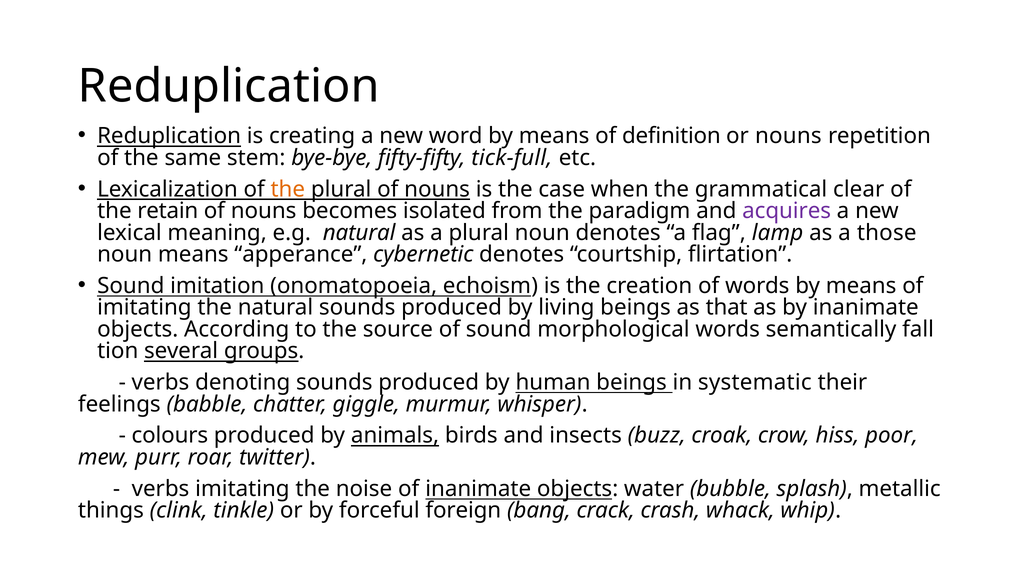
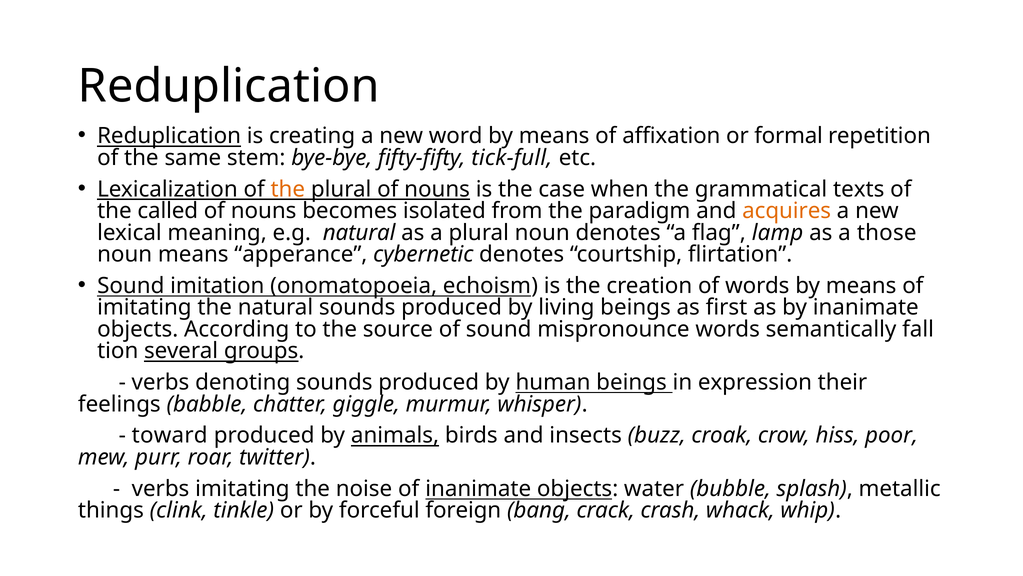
definition: definition -> affixation
or nouns: nouns -> formal
clear: clear -> texts
retain: retain -> called
acquires colour: purple -> orange
that: that -> first
morphological: morphological -> mispronounce
systematic: systematic -> expression
colours: colours -> toward
